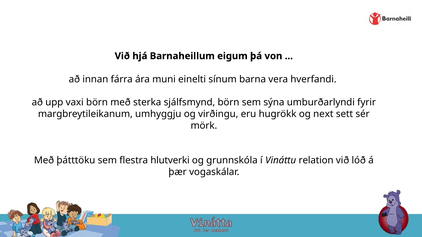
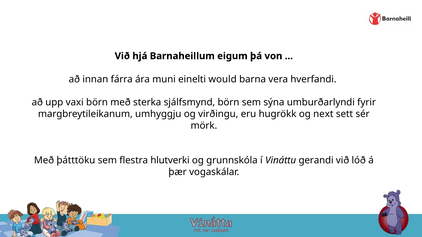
sínum: sínum -> would
relation: relation -> gerandi
